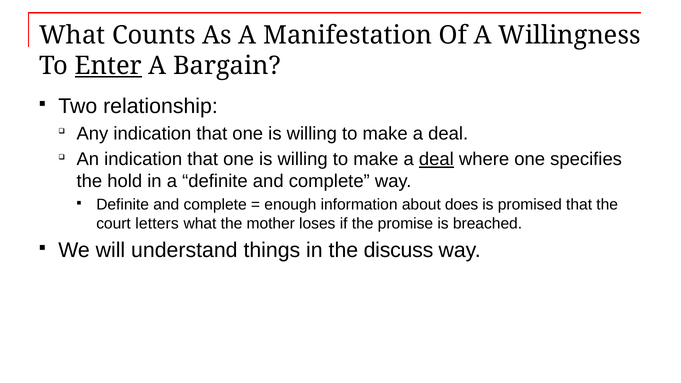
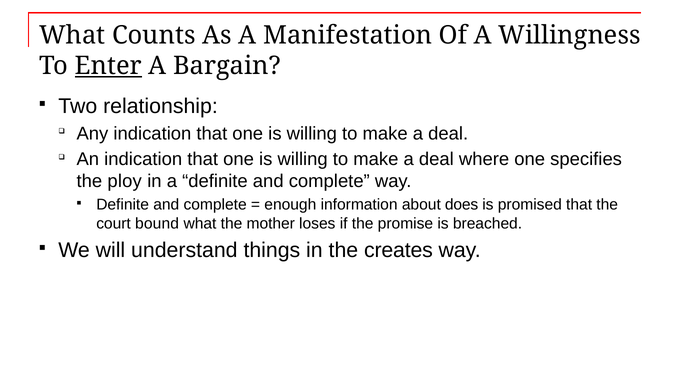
deal at (436, 159) underline: present -> none
hold: hold -> ploy
letters: letters -> bound
discuss: discuss -> creates
